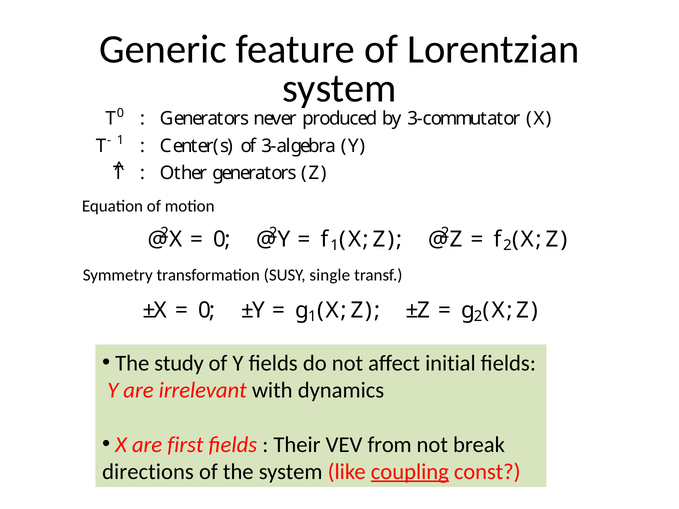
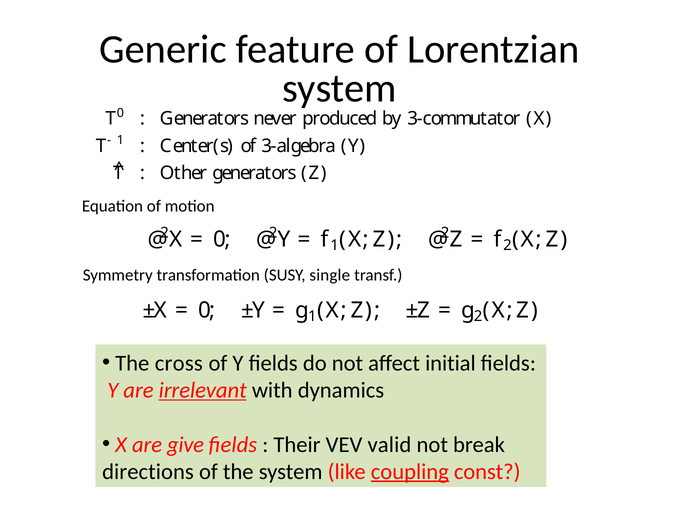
study: study -> cross
irrelevant underline: none -> present
first: first -> give
from: from -> valid
